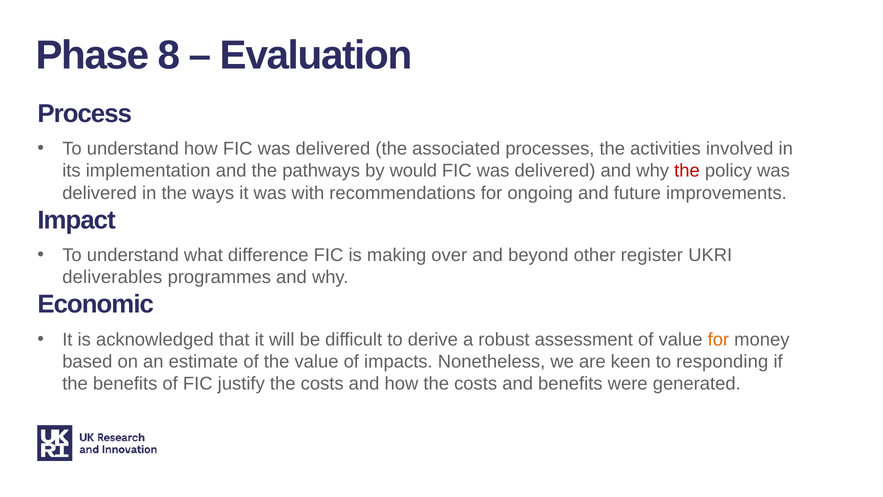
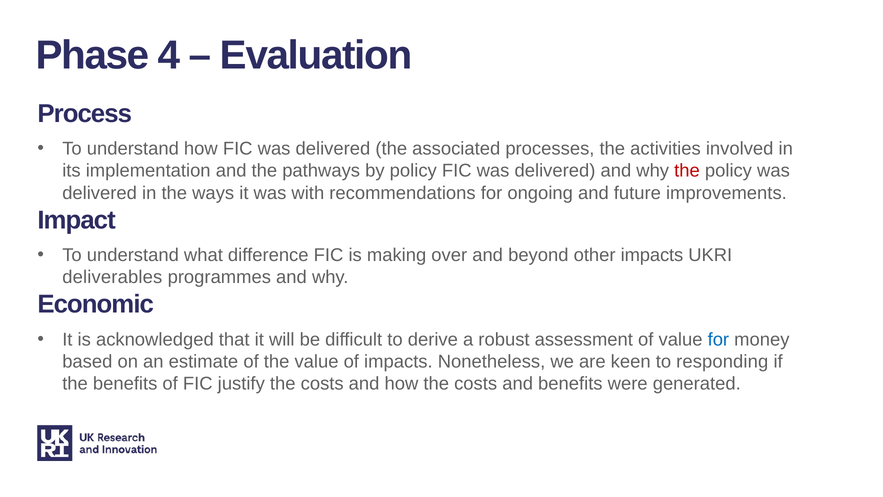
8: 8 -> 4
by would: would -> policy
other register: register -> impacts
for at (718, 339) colour: orange -> blue
